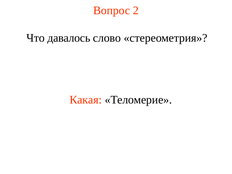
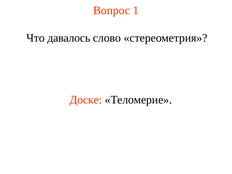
2: 2 -> 1
Какая: Какая -> Доске
